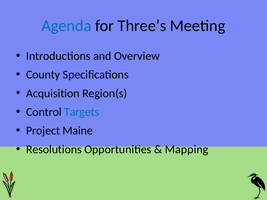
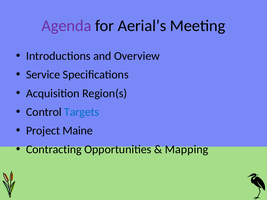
Agenda colour: blue -> purple
Three’s: Three’s -> Aerial’s
County: County -> Service
Resolutions: Resolutions -> Contracting
